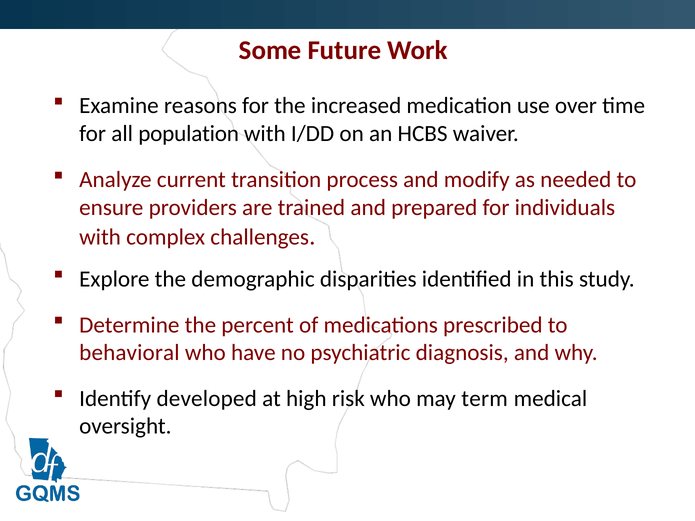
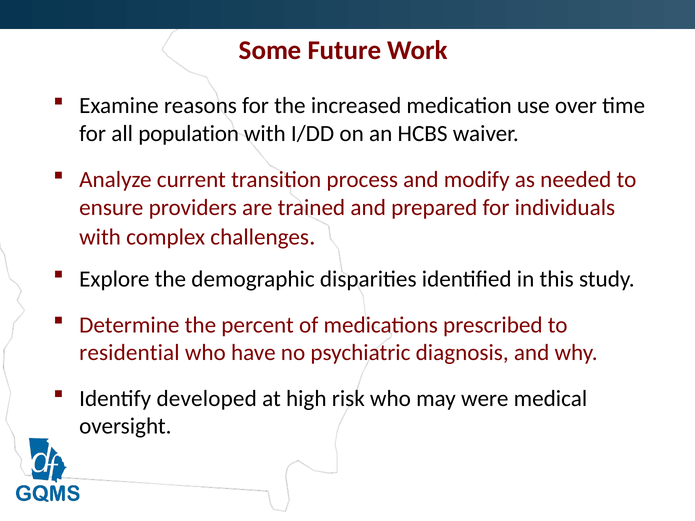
behavioral: behavioral -> residential
term: term -> were
